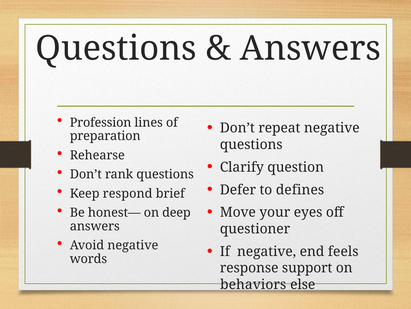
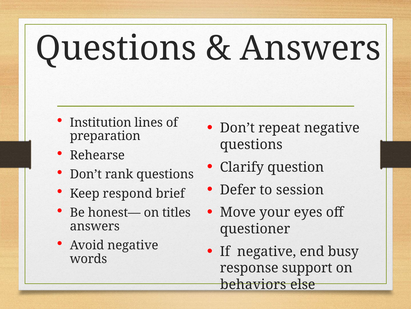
Profession: Profession -> Institution
defines: defines -> session
deep: deep -> titles
feels: feels -> busy
